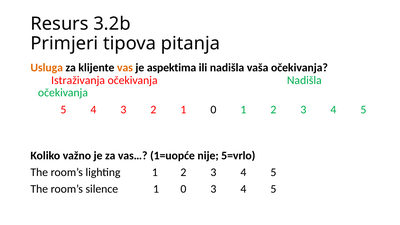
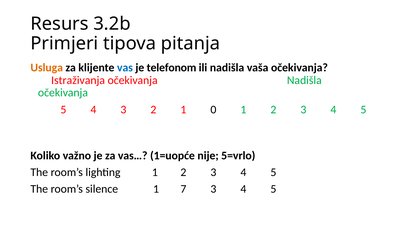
vas colour: orange -> blue
aspektima: aspektima -> telefonom
silence 1 0: 0 -> 7
